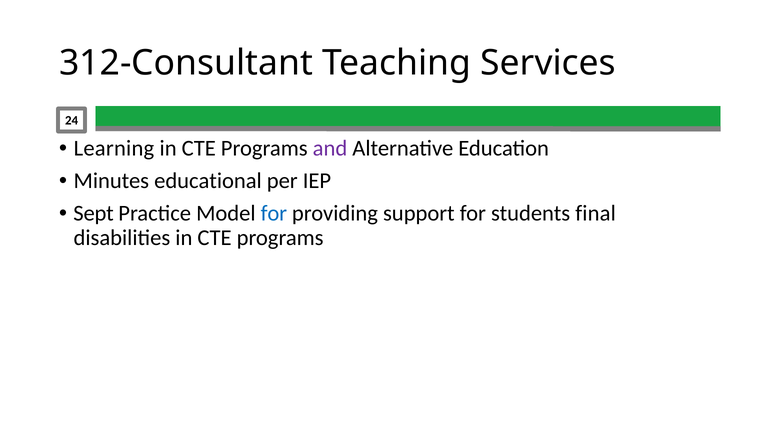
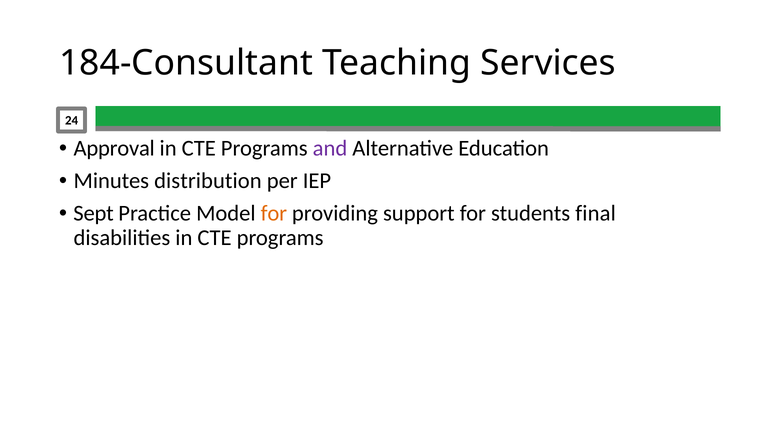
312-Consultant: 312-Consultant -> 184-Consultant
Learning: Learning -> Approval
educational: educational -> distribution
for at (274, 213) colour: blue -> orange
